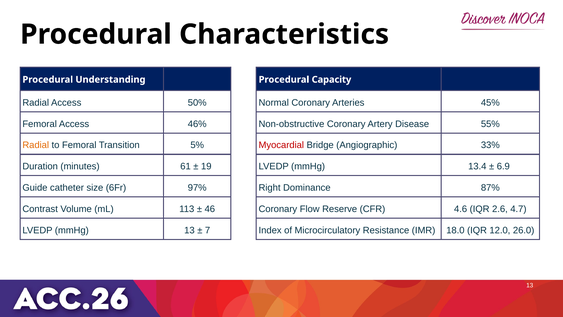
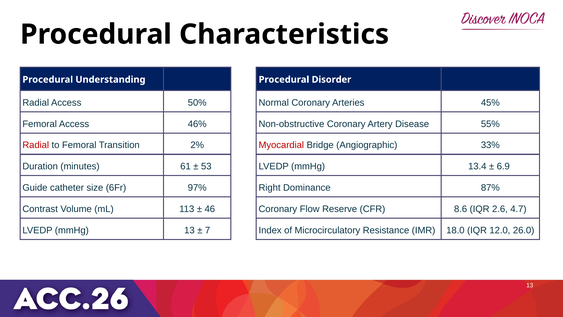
Capacity: Capacity -> Disorder
Radial at (36, 145) colour: orange -> red
5%: 5% -> 2%
19: 19 -> 53
4.6: 4.6 -> 8.6
